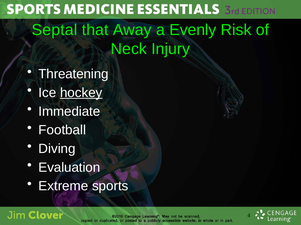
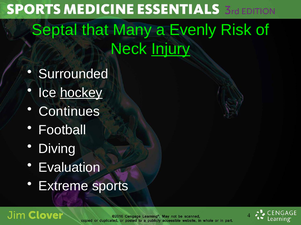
Away: Away -> Many
Injury underline: none -> present
Threatening: Threatening -> Surrounded
Immediate: Immediate -> Continues
